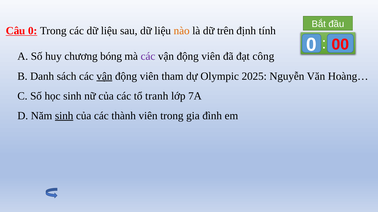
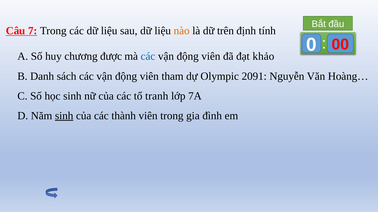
Câu 0: 0 -> 7
bóng: bóng -> được
các at (148, 56) colour: purple -> blue
công: công -> khảo
vận at (104, 76) underline: present -> none
2025: 2025 -> 2091
